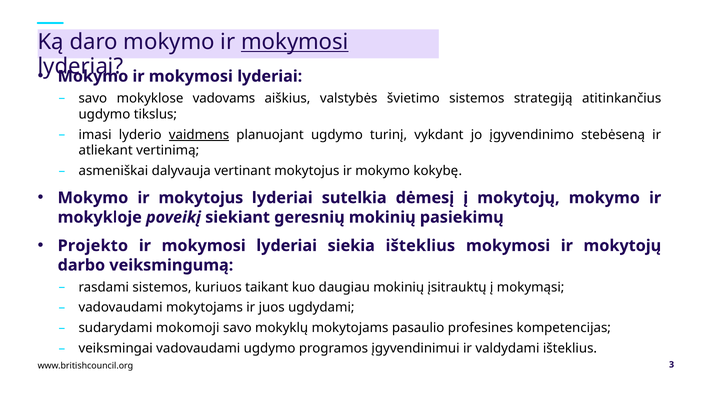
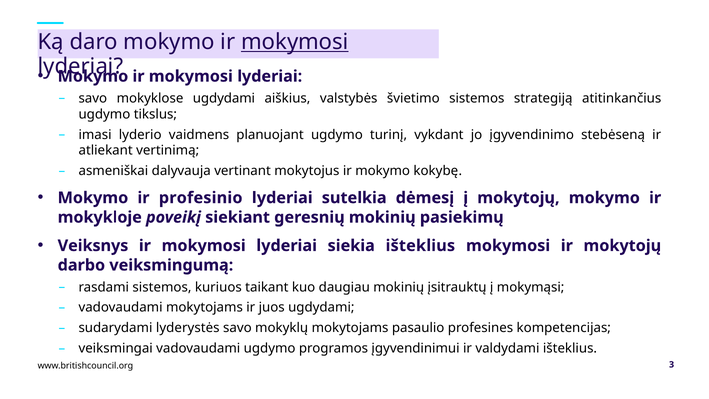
mokyklose vadovams: vadovams -> ugdydami
vaidmens underline: present -> none
ir mokytojus: mokytojus -> profesinio
Projekto: Projekto -> Veiksnys
mokomoji: mokomoji -> lyderystės
